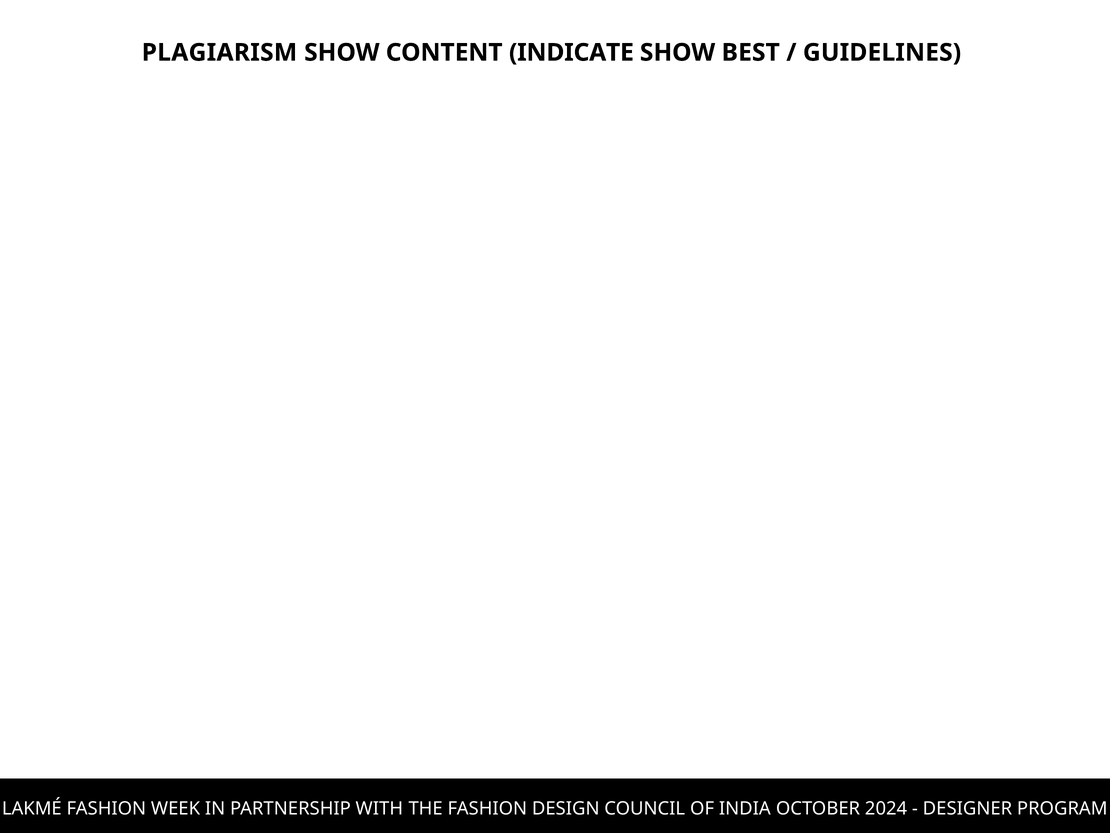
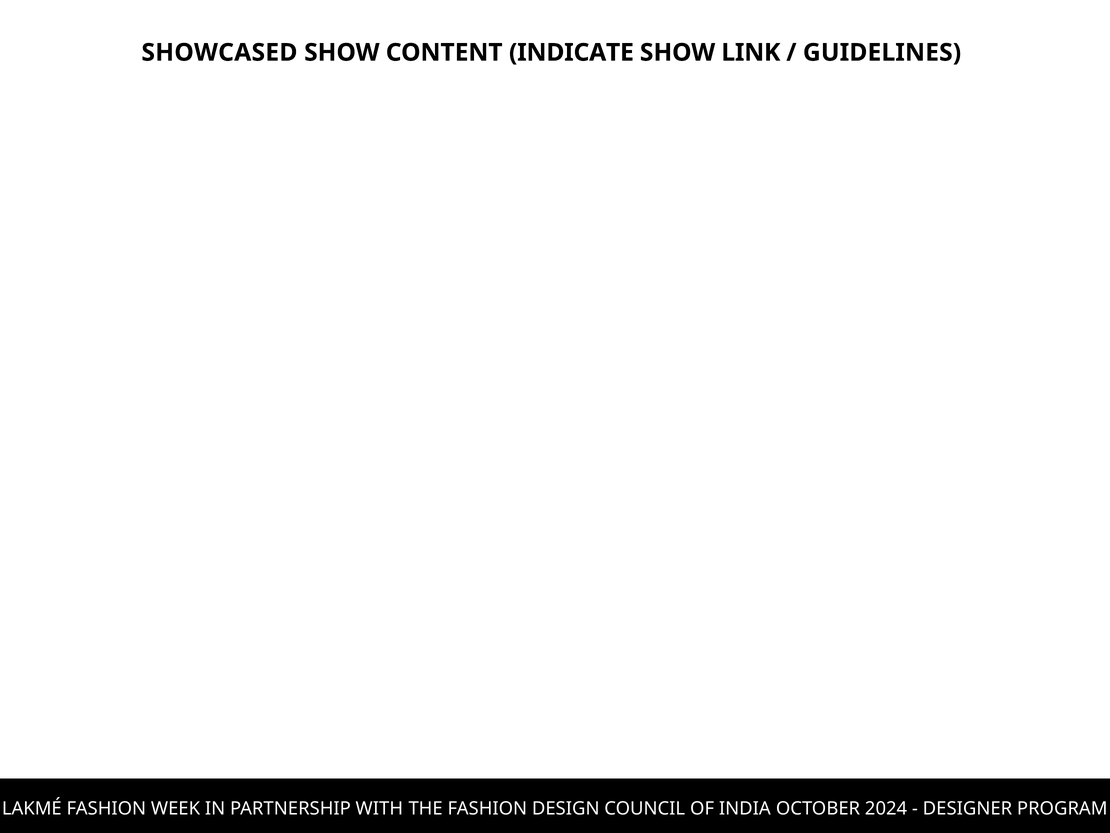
PLAGIARISM: PLAGIARISM -> SHOWCASED
BEST: BEST -> LINK
